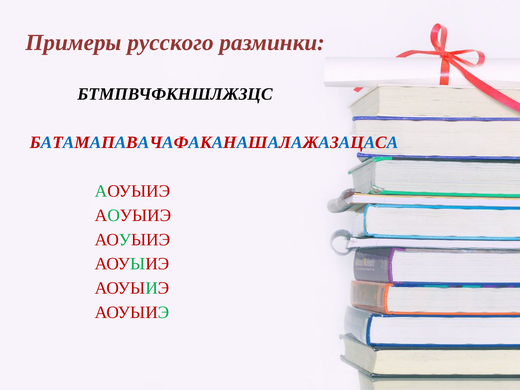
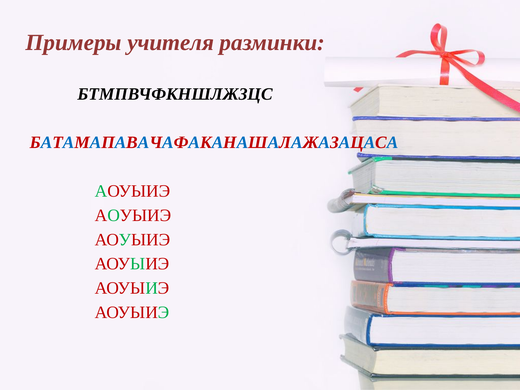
русского: русского -> учителя
